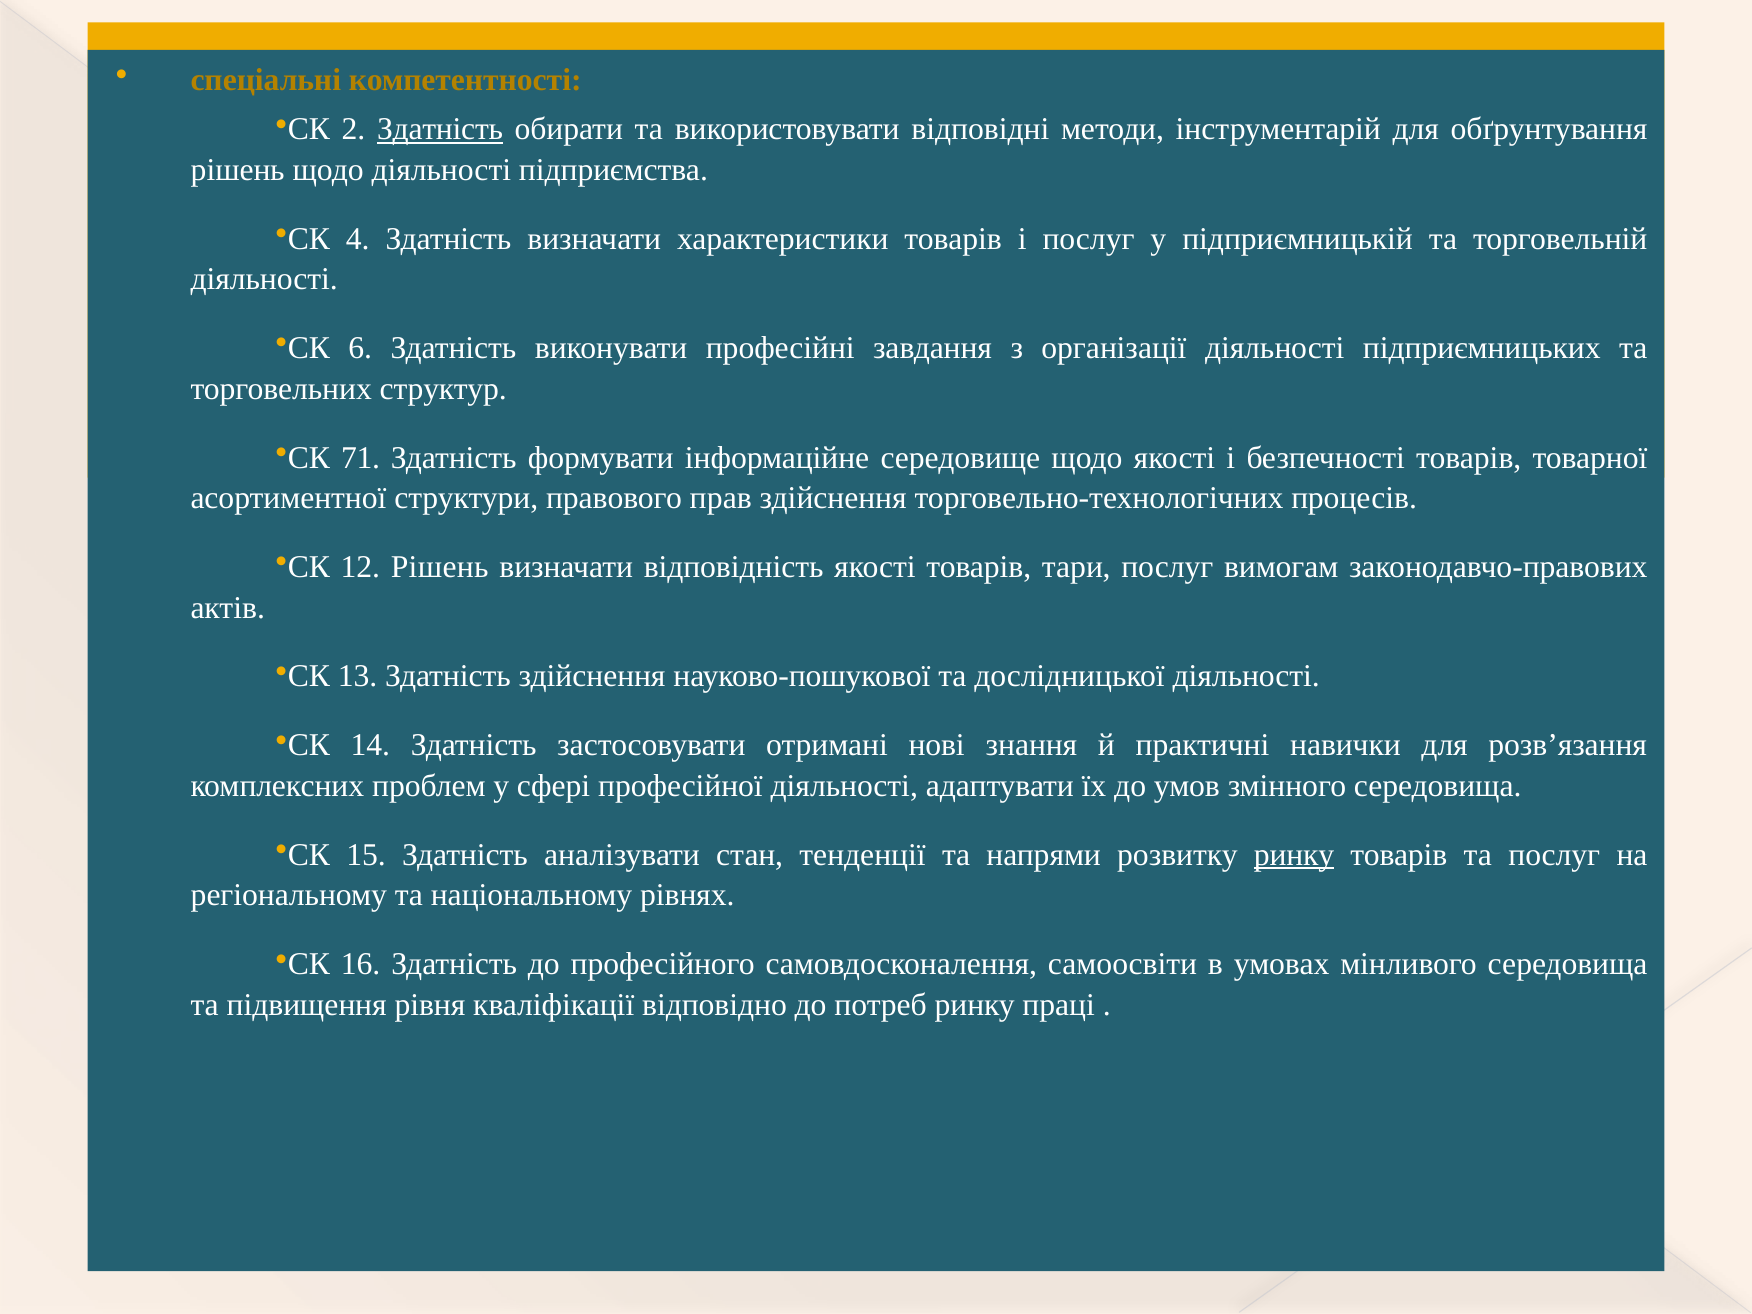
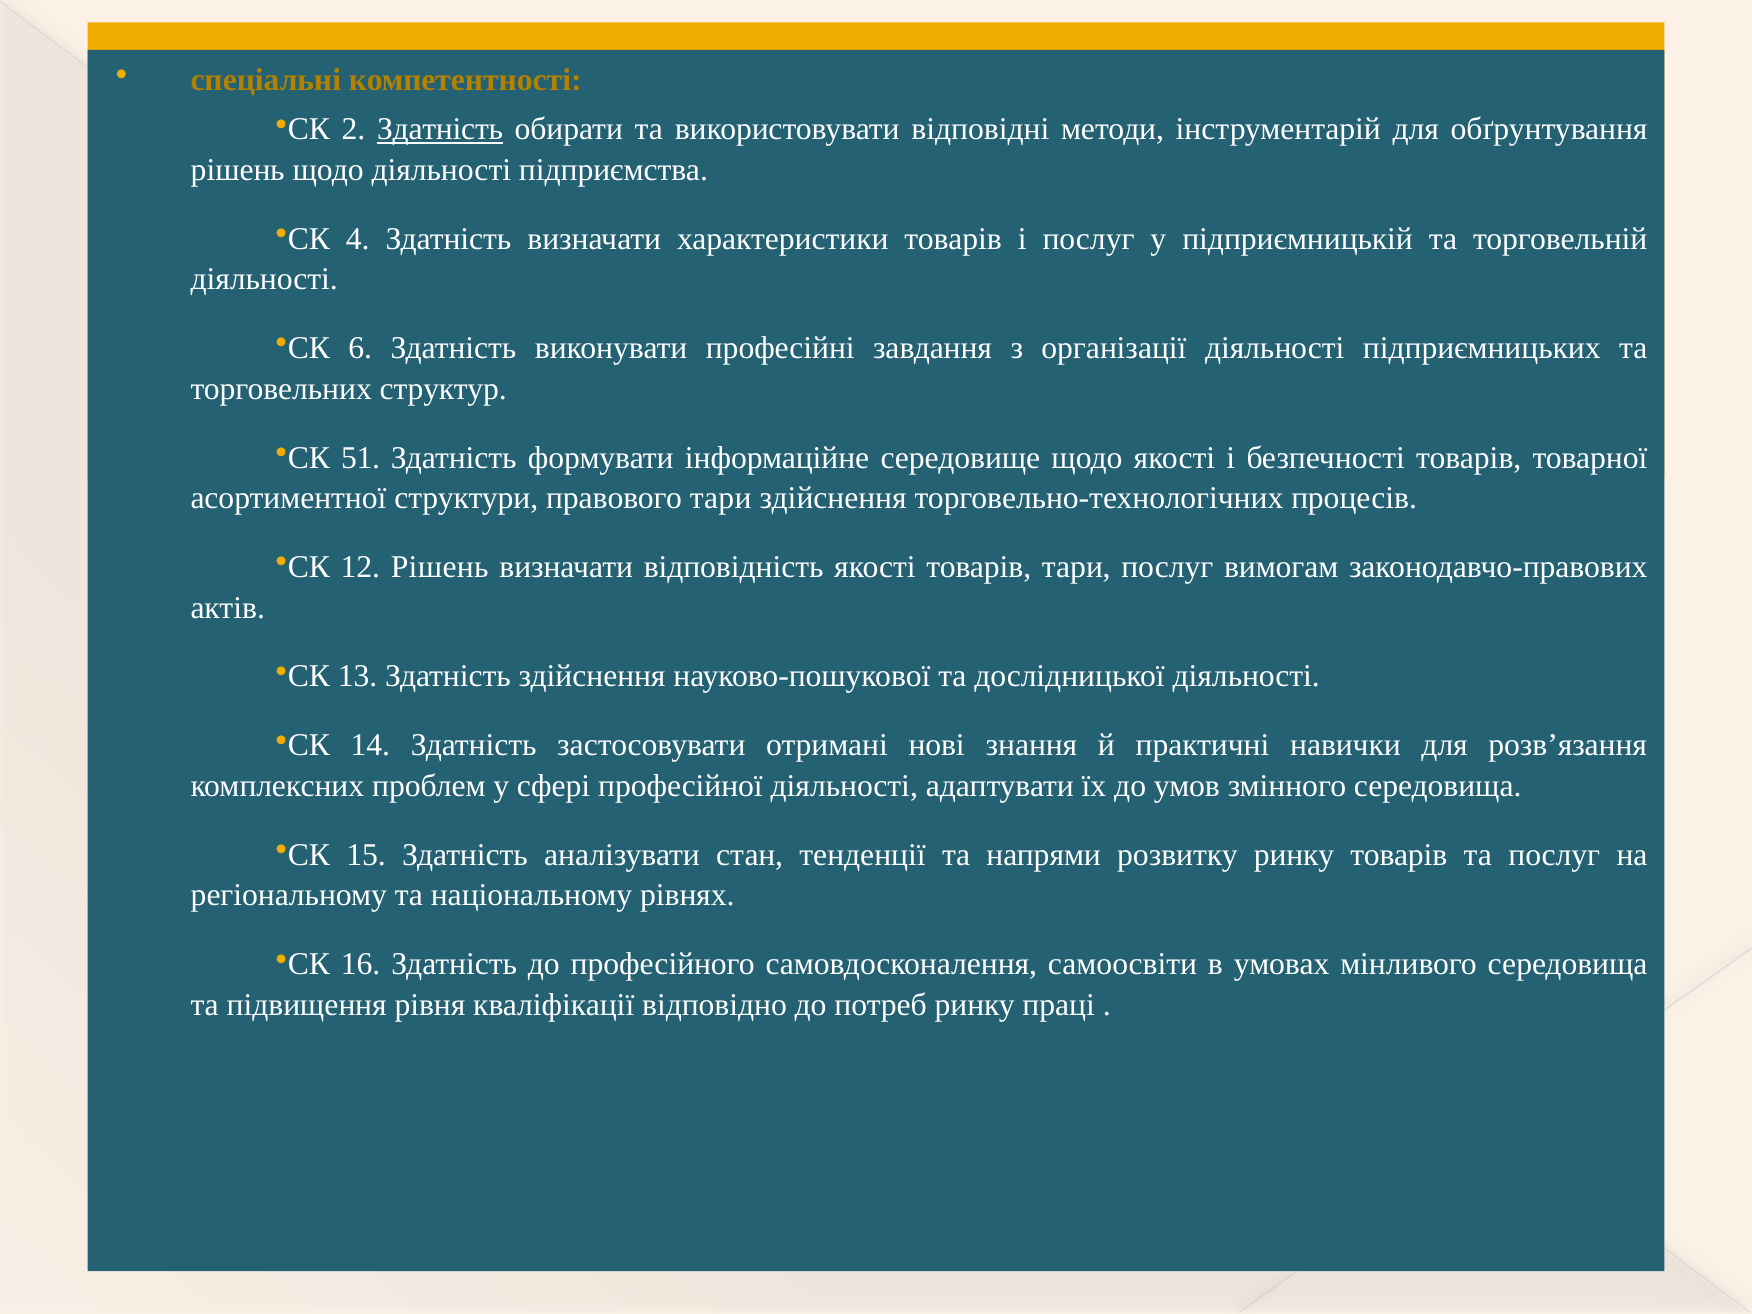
71: 71 -> 51
правового прав: прав -> тари
ринку at (1294, 855) underline: present -> none
